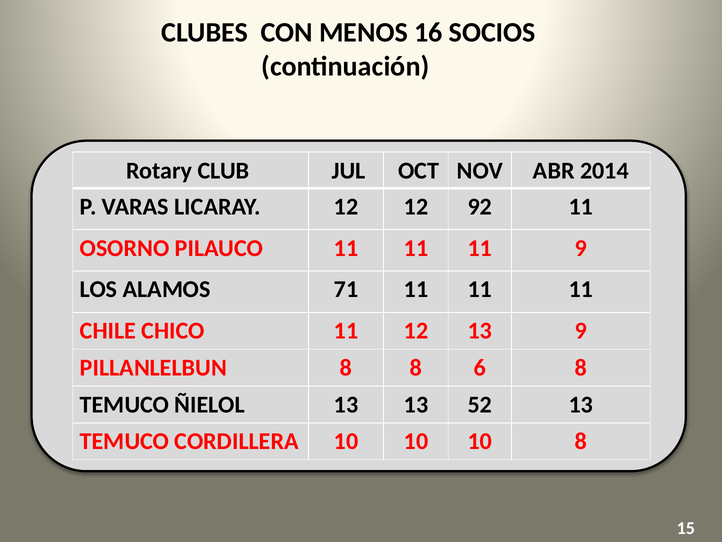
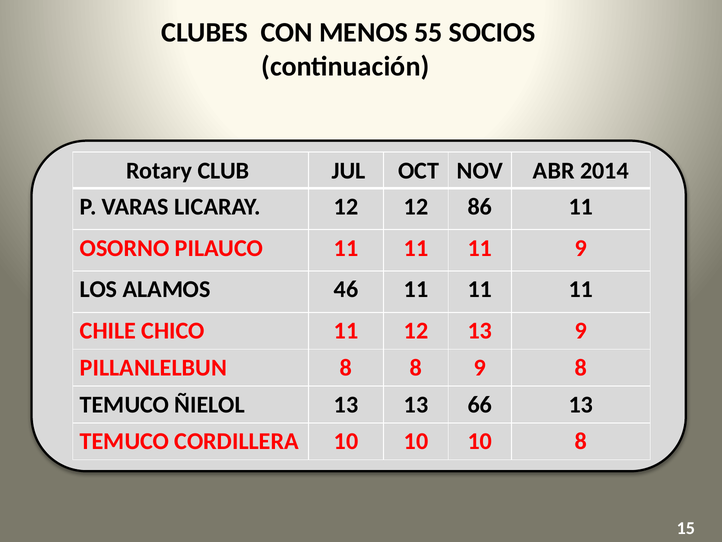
16: 16 -> 55
92: 92 -> 86
71: 71 -> 46
8 6: 6 -> 9
52: 52 -> 66
